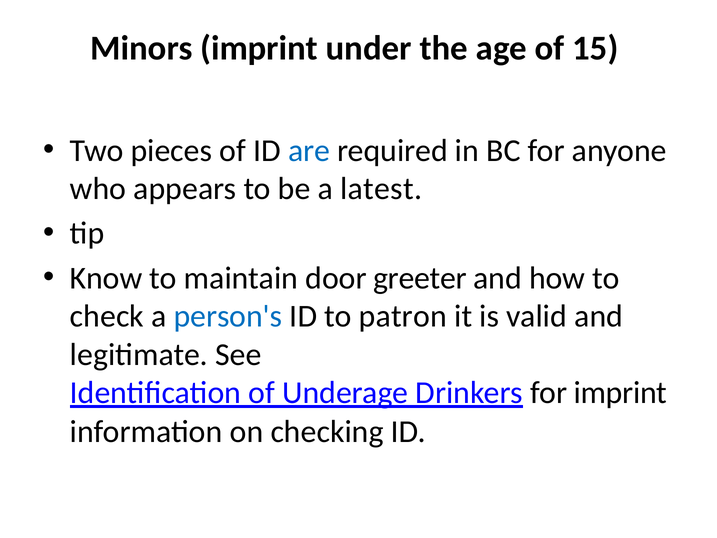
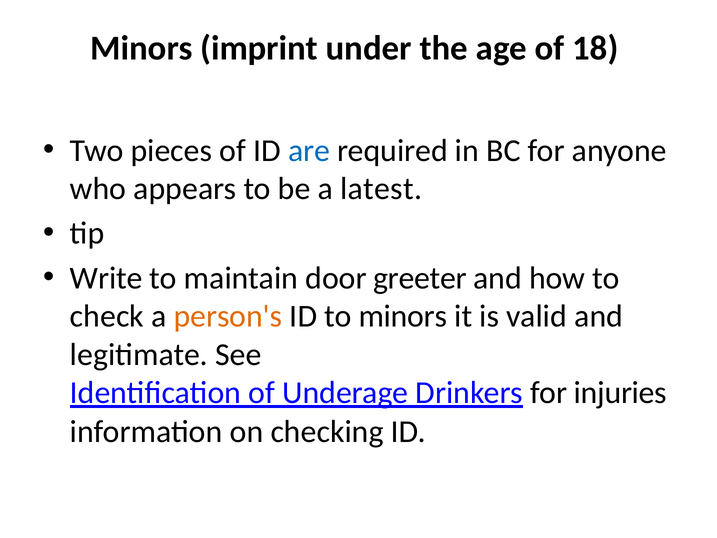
15: 15 -> 18
Know: Know -> Write
person's colour: blue -> orange
to patron: patron -> minors
for imprint: imprint -> injuries
